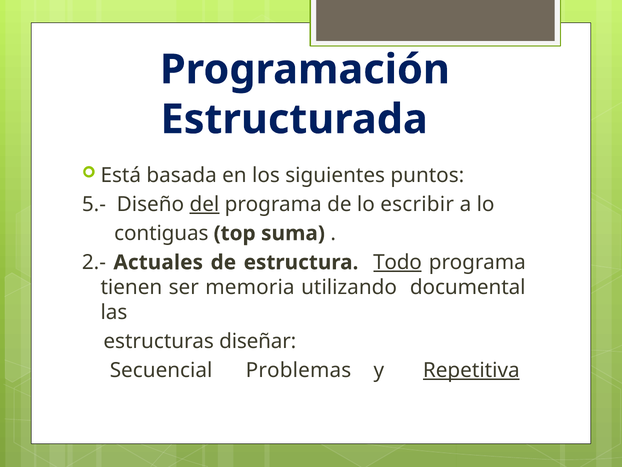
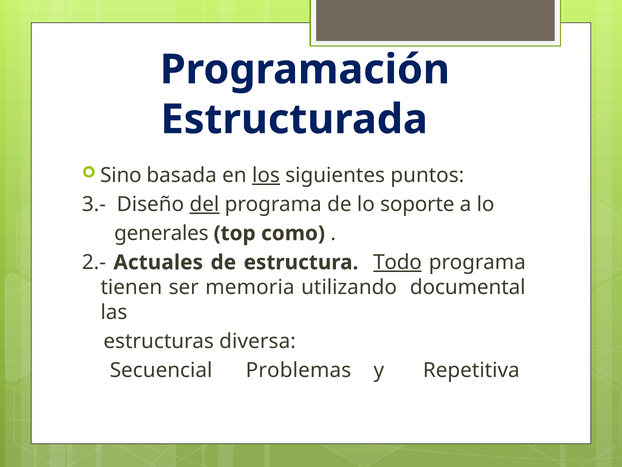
Está: Está -> Sino
los underline: none -> present
5.-: 5.- -> 3.-
escribir: escribir -> soporte
contiguas: contiguas -> generales
suma: suma -> como
diseñar: diseñar -> diversa
Repetitiva underline: present -> none
